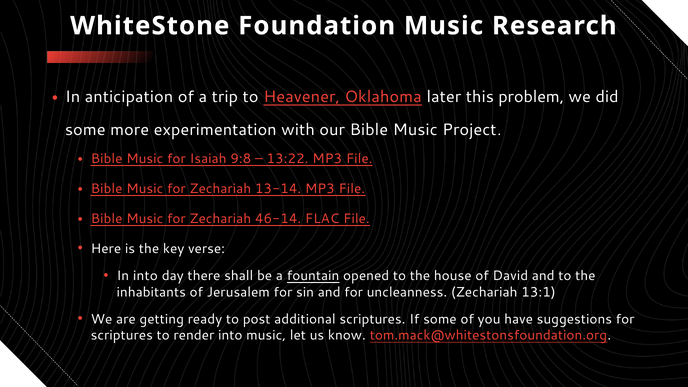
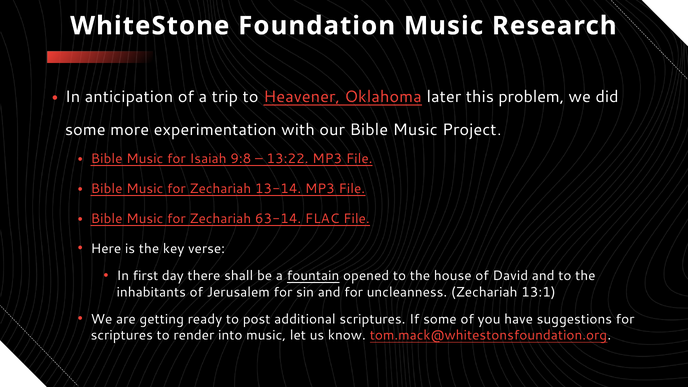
46-14: 46-14 -> 63-14
In into: into -> first
